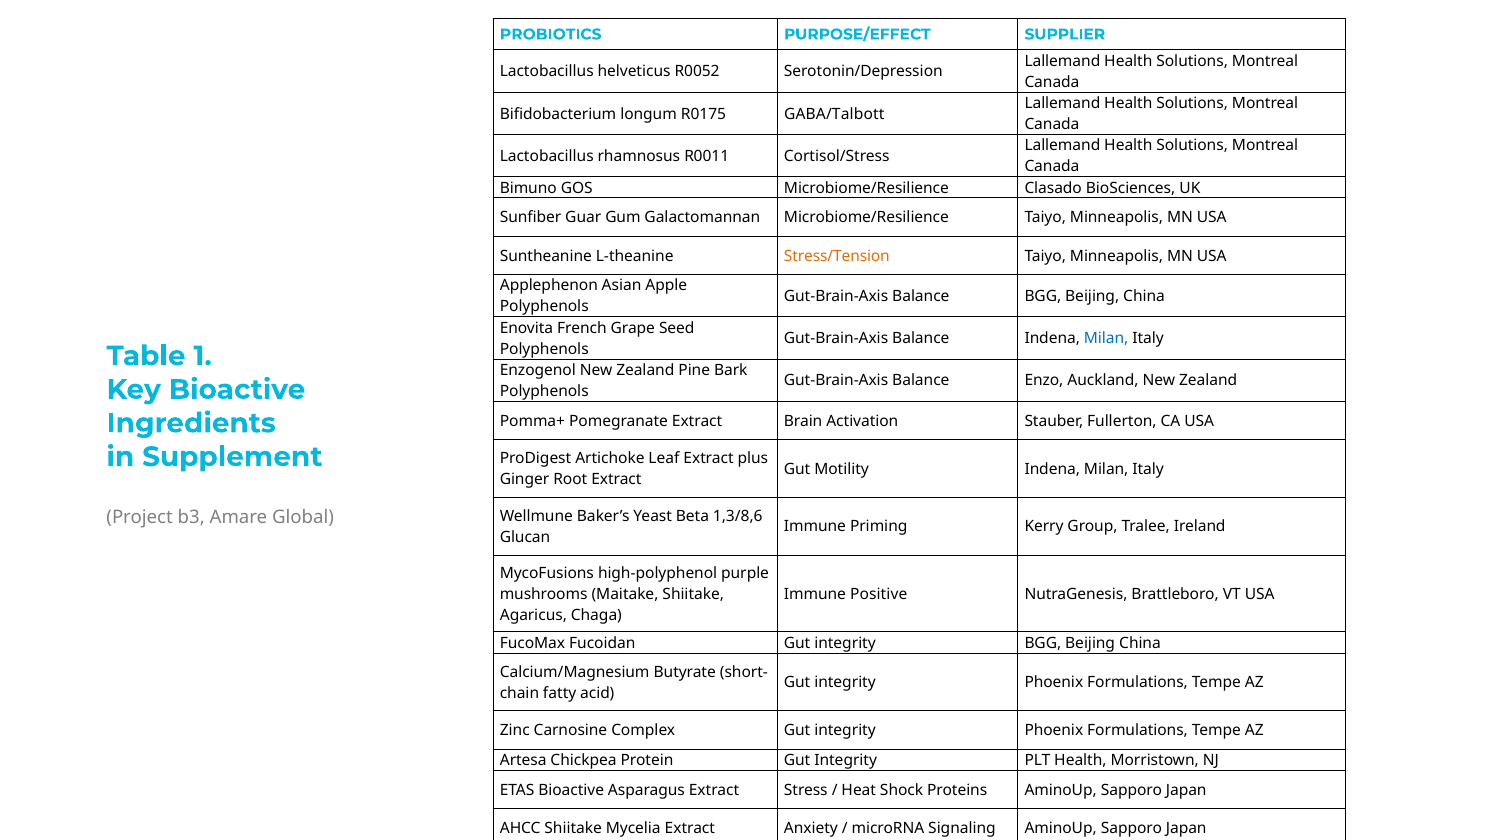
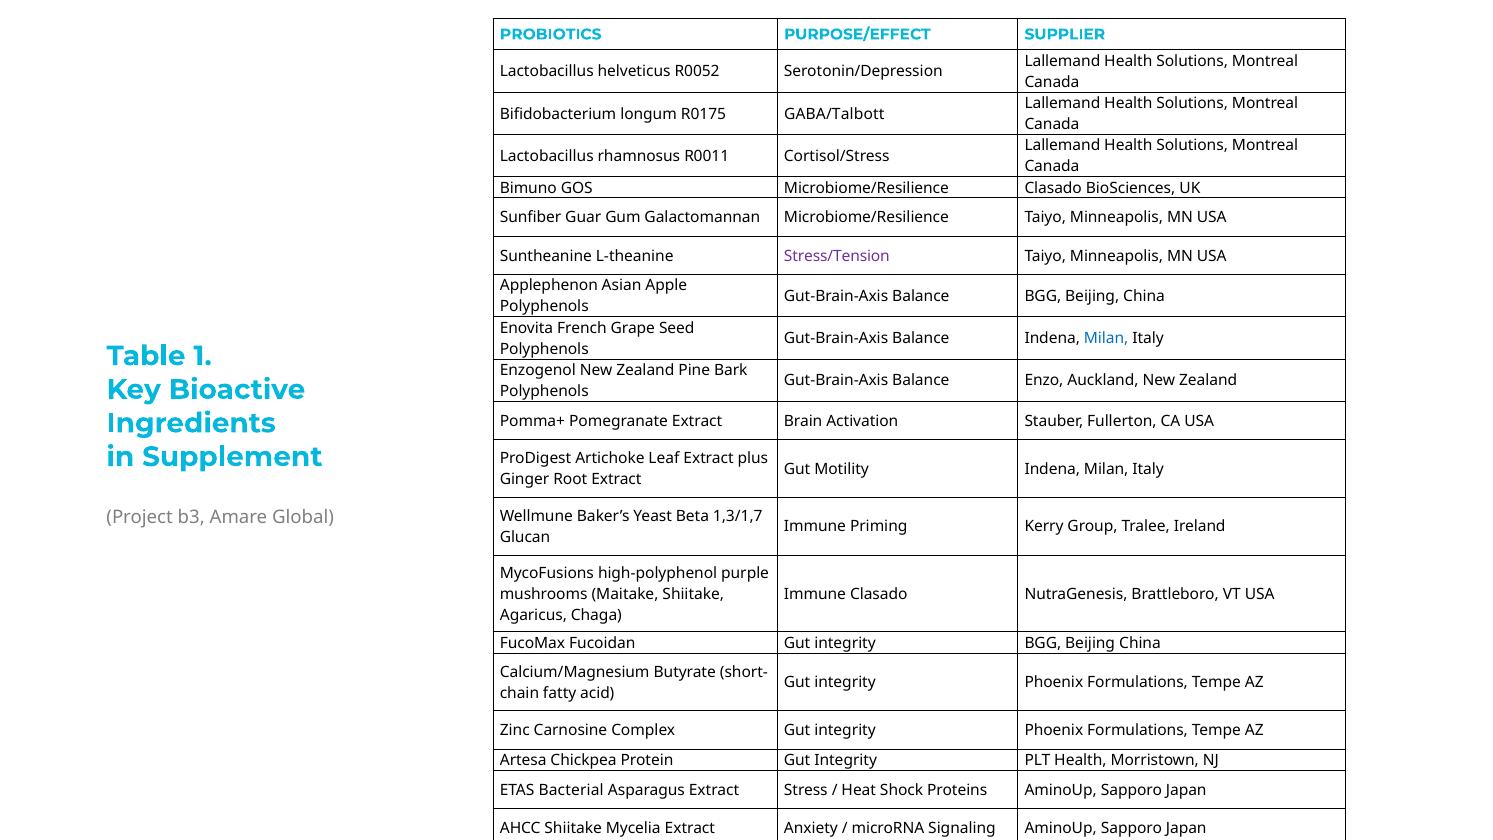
Stress/Tension colour: orange -> purple
1,3/8,6: 1,3/8,6 -> 1,3/1,7
Immune Positive: Positive -> Clasado
ETAS Bioactive: Bioactive -> Bacterial
